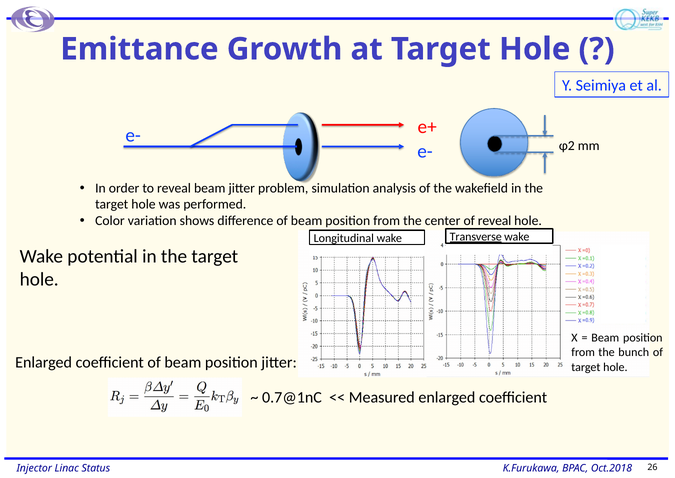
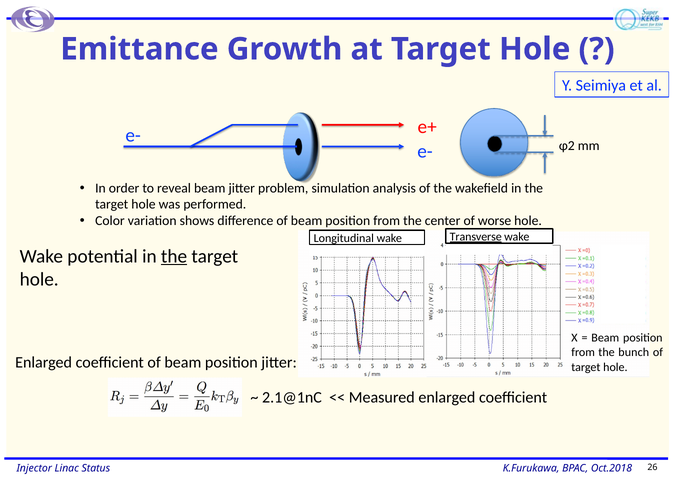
of reveal: reveal -> worse
the at (174, 256) underline: none -> present
0.7@1nC: 0.7@1nC -> 2.1@1nC
